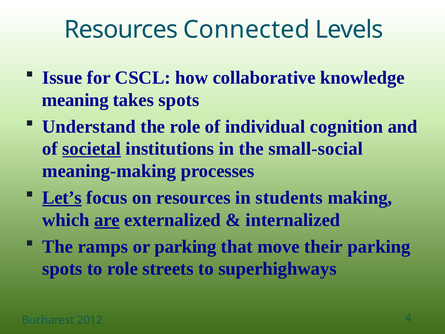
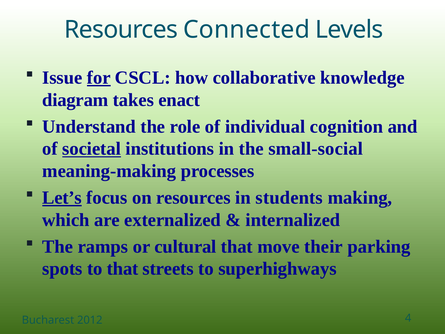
for underline: none -> present
meaning: meaning -> diagram
takes spots: spots -> enact
are underline: present -> none
or parking: parking -> cultural
to role: role -> that
